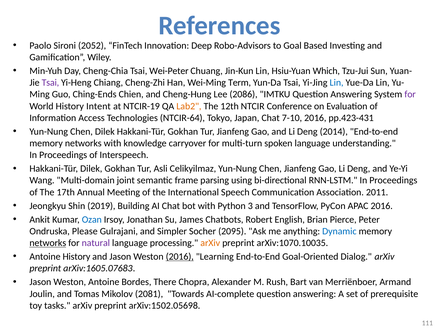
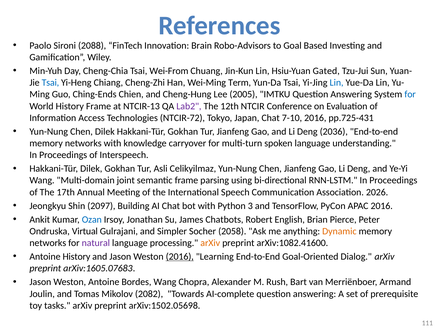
2052: 2052 -> 2088
Deep: Deep -> Brain
Wei-Peter: Wei-Peter -> Wei-From
Which: Which -> Gated
Tsai at (50, 82) colour: purple -> blue
2086: 2086 -> 2005
for at (410, 94) colour: purple -> blue
History Intent: Intent -> Frame
NTCIR-19: NTCIR-19 -> NTCIR-13
Lab2 colour: orange -> purple
NTCIR-64: NTCIR-64 -> NTCIR-72
pp.423-431: pp.423-431 -> pp.725-431
2014: 2014 -> 2036
2011: 2011 -> 2026
2019: 2019 -> 2097
Please: Please -> Virtual
2095: 2095 -> 2058
Dynamic colour: blue -> orange
networks at (48, 242) underline: present -> none
arXiv:1070.10035: arXiv:1070.10035 -> arXiv:1082.41600
Bordes There: There -> Wang
2081: 2081 -> 2082
